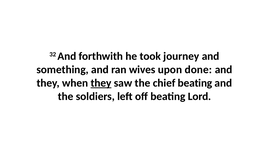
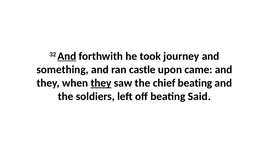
And at (67, 56) underline: none -> present
wives: wives -> castle
done: done -> came
Lord: Lord -> Said
